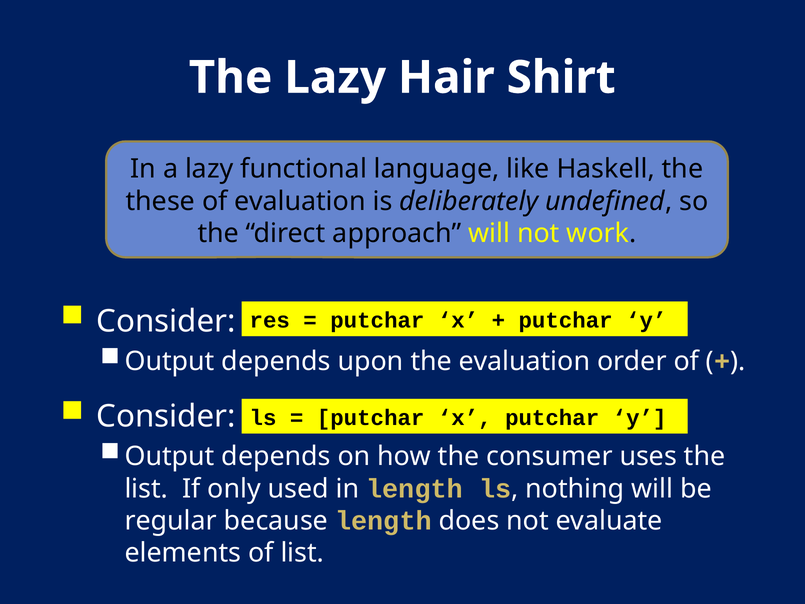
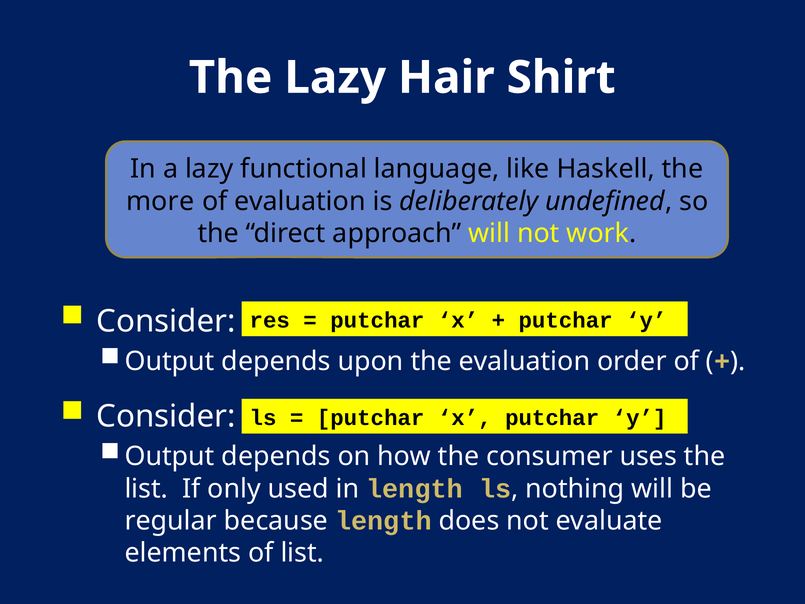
these: these -> more
